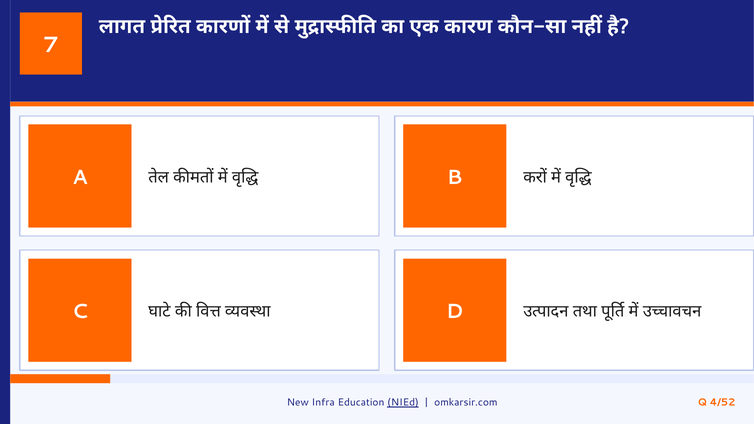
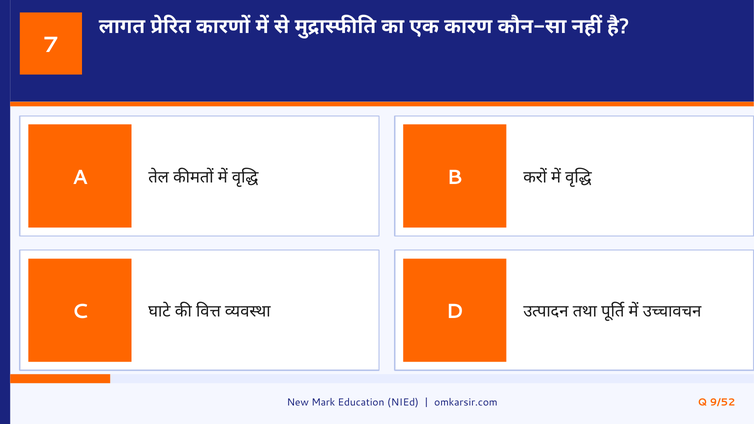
Infra: Infra -> Mark
NIEd underline: present -> none
4/52: 4/52 -> 9/52
